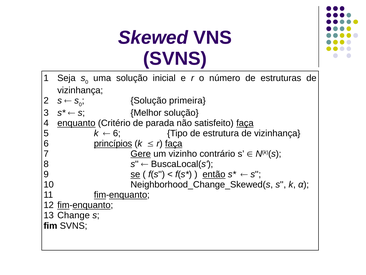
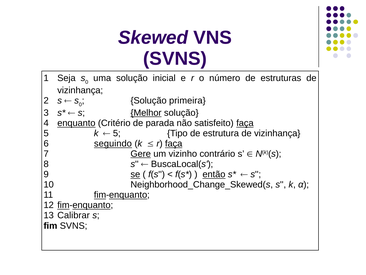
Melhor underline: none -> present
6 at (117, 133): 6 -> 5
princípios: princípios -> seguindo
Change: Change -> Calibrar
